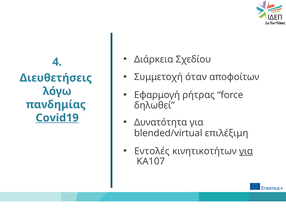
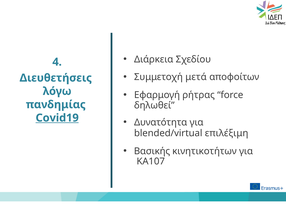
όταν: όταν -> μετά
Eντολές: Eντολές -> Βασικής
για at (246, 151) underline: present -> none
